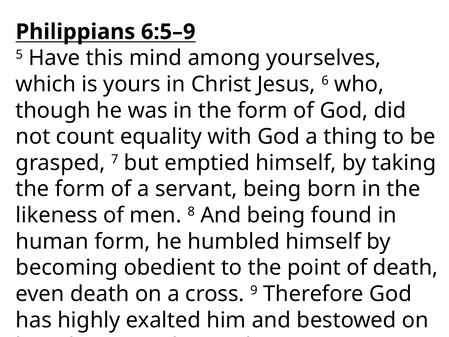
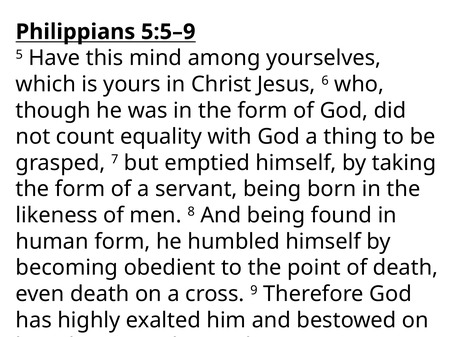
6:5–9: 6:5–9 -> 5:5–9
